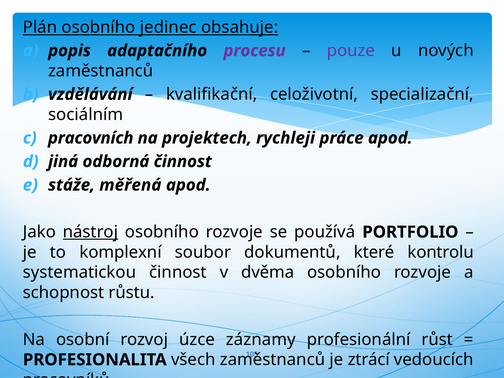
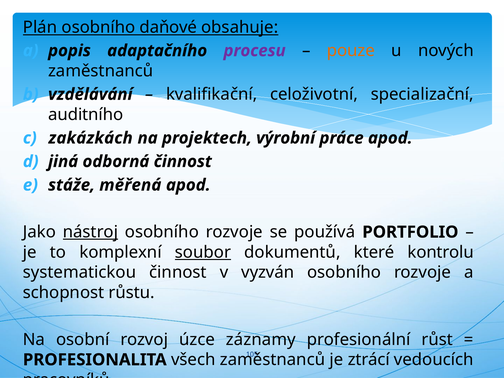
jedinec: jedinec -> daňové
pouze colour: purple -> orange
sociálním: sociálním -> auditního
pracovních: pracovních -> zakázkách
rychleji: rychleji -> výrobní
soubor underline: none -> present
dvěma: dvěma -> vyzván
